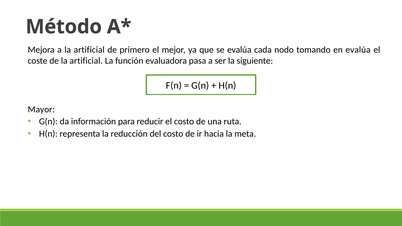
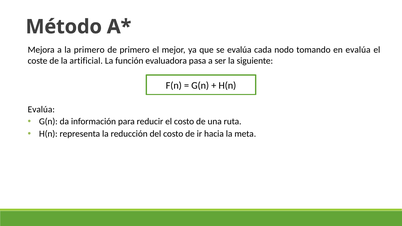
a la artificial: artificial -> primero
Mayor at (41, 109): Mayor -> Evalúa
